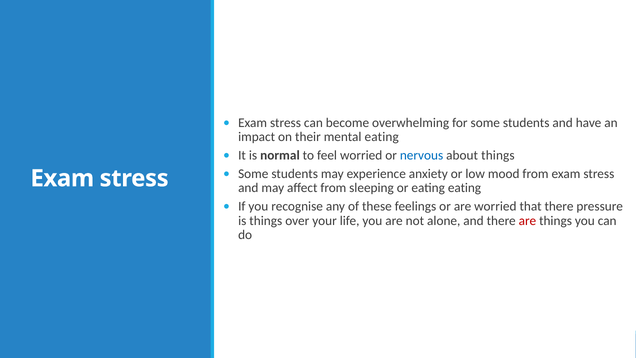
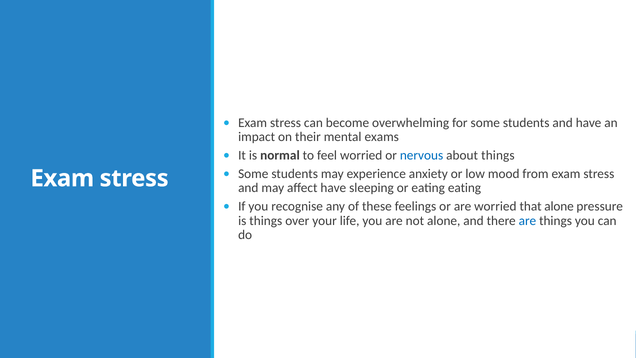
mental eating: eating -> exams
affect from: from -> have
that there: there -> alone
are at (527, 221) colour: red -> blue
